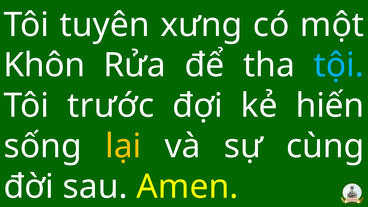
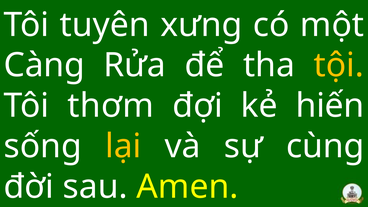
Khôn: Khôn -> Càng
tội colour: light blue -> yellow
trước: trước -> thơm
